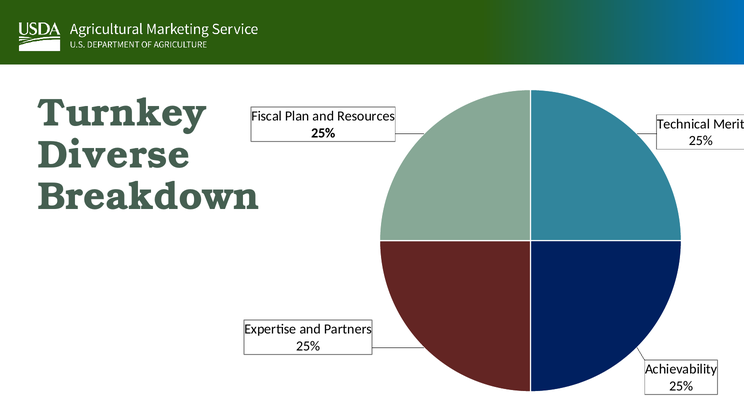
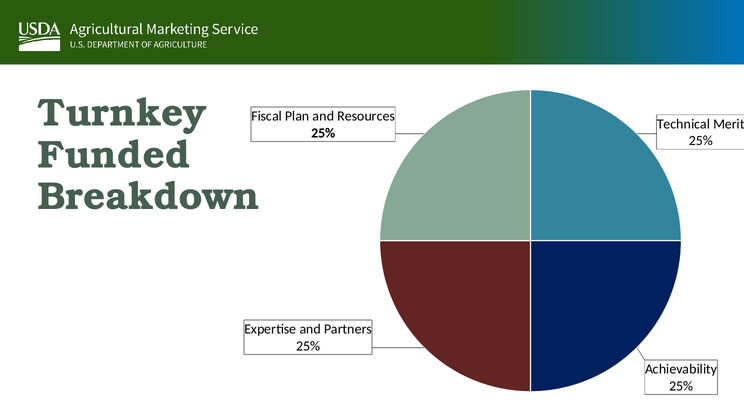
Diverse: Diverse -> Funded
